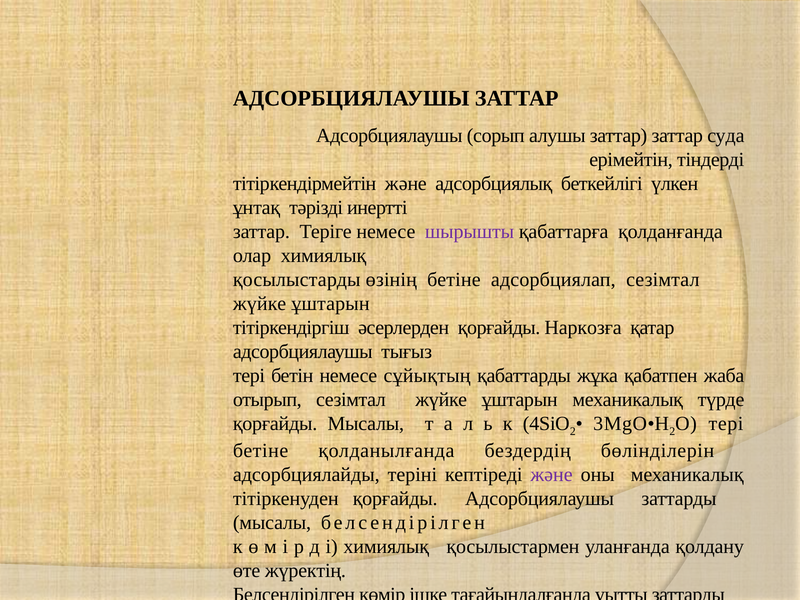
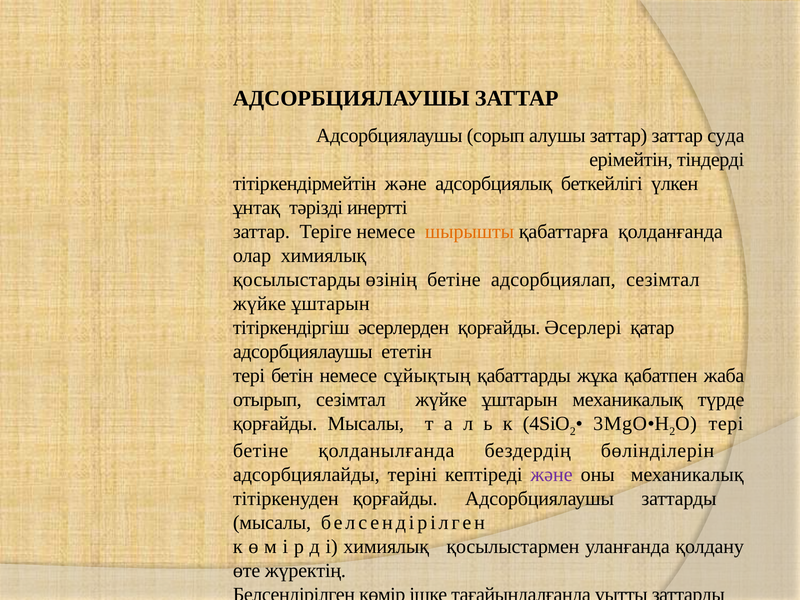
шырышты colour: purple -> orange
Наркозға: Наркозға -> Әсерлері
тығыз: тығыз -> ететін
